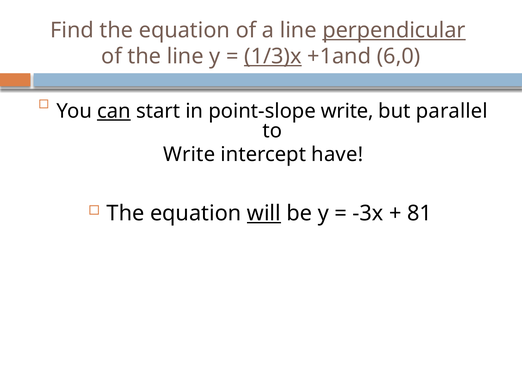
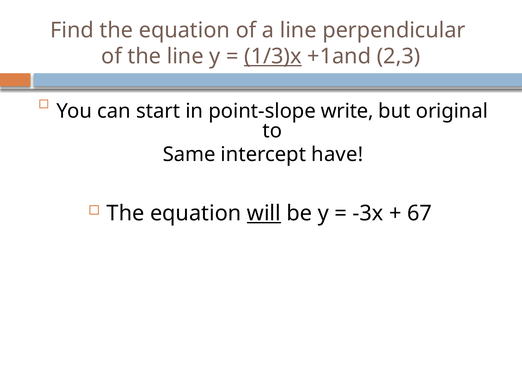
perpendicular underline: present -> none
6,0: 6,0 -> 2,3
can underline: present -> none
parallel: parallel -> original
Write at (189, 154): Write -> Same
81: 81 -> 67
